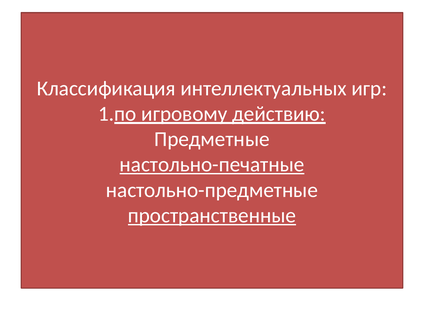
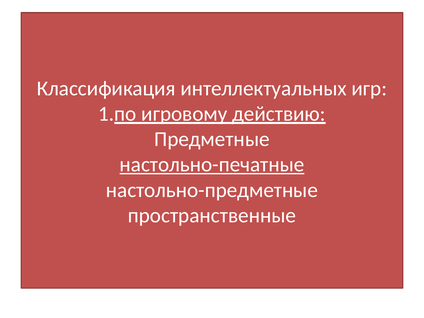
пространственные underline: present -> none
